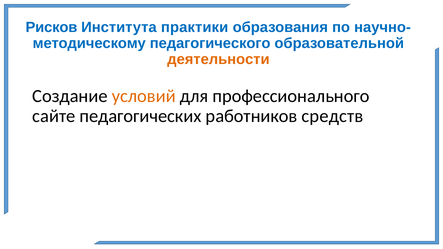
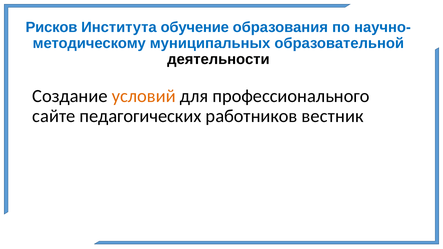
практики: практики -> обучение
педагогического: педагогического -> муниципальных
деятельности colour: orange -> black
средств: средств -> вестник
